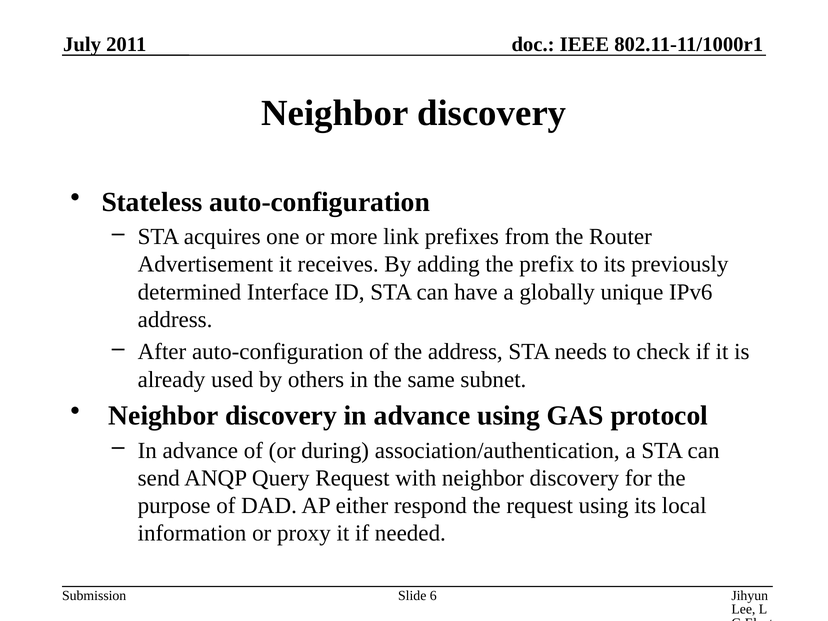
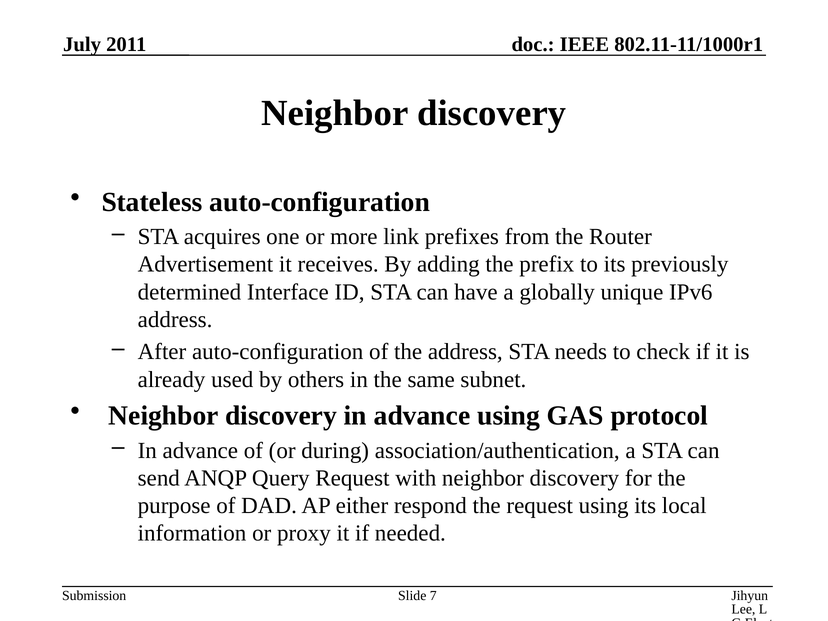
6: 6 -> 7
